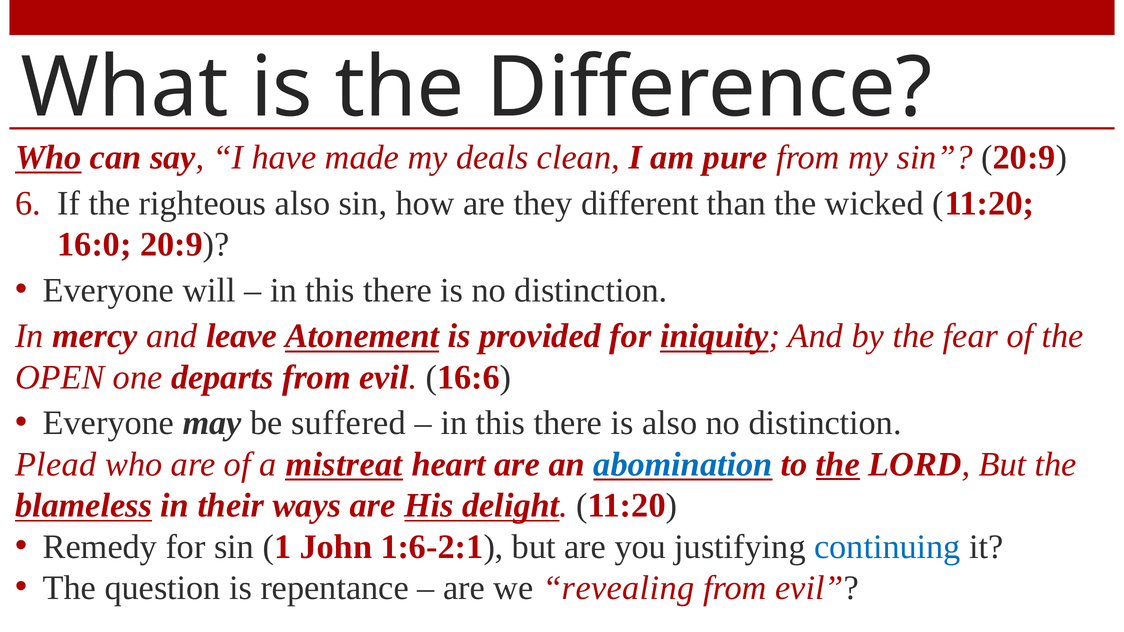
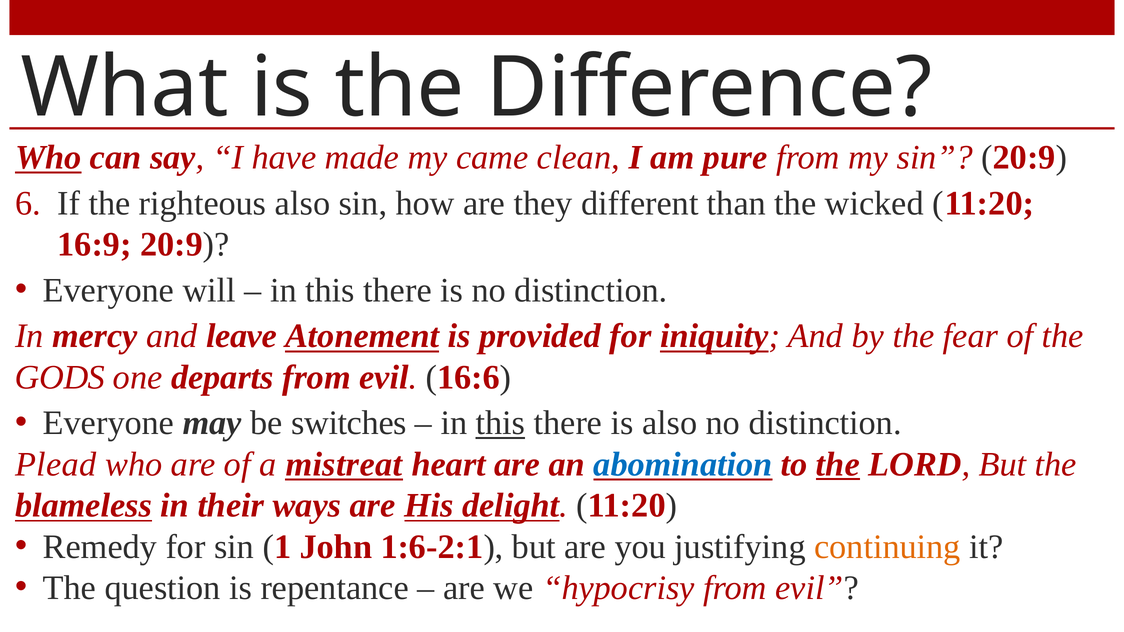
deals: deals -> came
16:0: 16:0 -> 16:9
OPEN: OPEN -> GODS
suffered: suffered -> switches
this at (500, 423) underline: none -> present
continuing colour: blue -> orange
revealing: revealing -> hypocrisy
